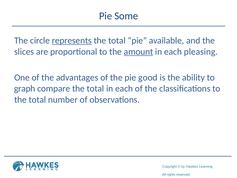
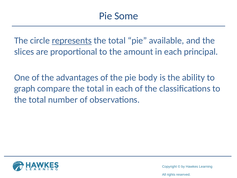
amount underline: present -> none
pleasing: pleasing -> principal
good: good -> body
